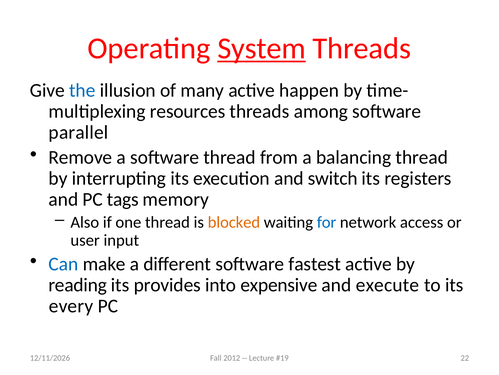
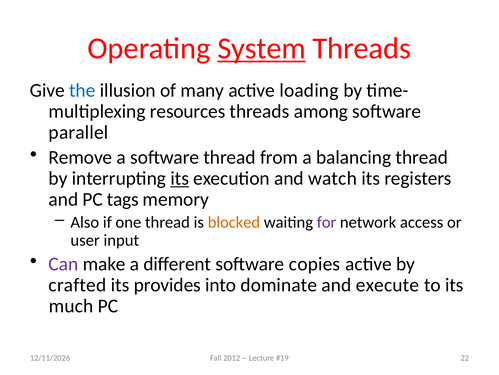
happen: happen -> loading
its at (180, 178) underline: none -> present
switch: switch -> watch
for colour: blue -> purple
Can colour: blue -> purple
fastest: fastest -> copies
reading: reading -> crafted
expensive: expensive -> dominate
every: every -> much
